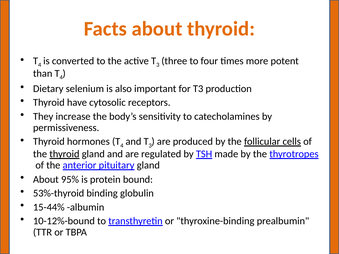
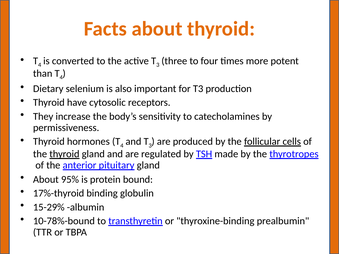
53%-thyroid: 53%-thyroid -> 17%-thyroid
15-44%: 15-44% -> 15-29%
10-12%-bound: 10-12%-bound -> 10-78%-bound
